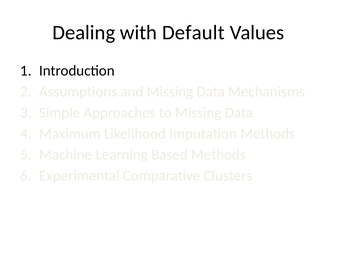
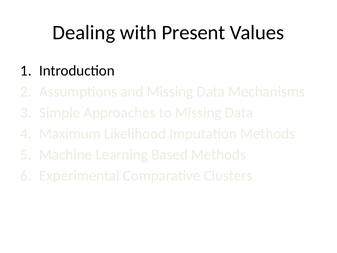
Default: Default -> Present
